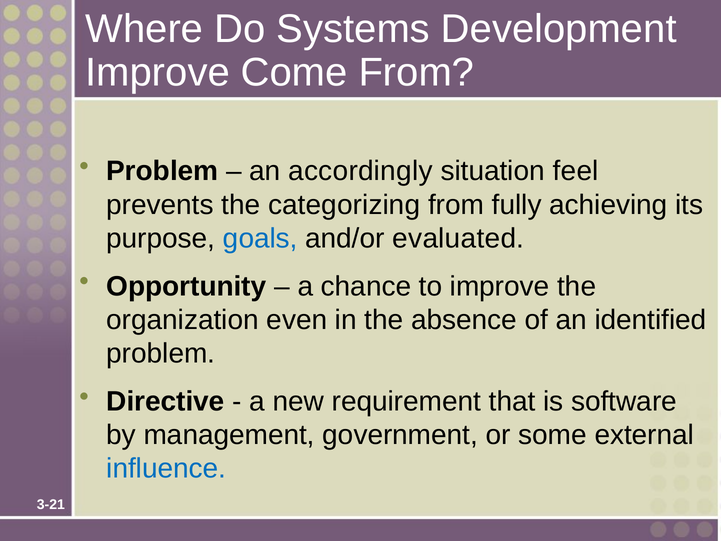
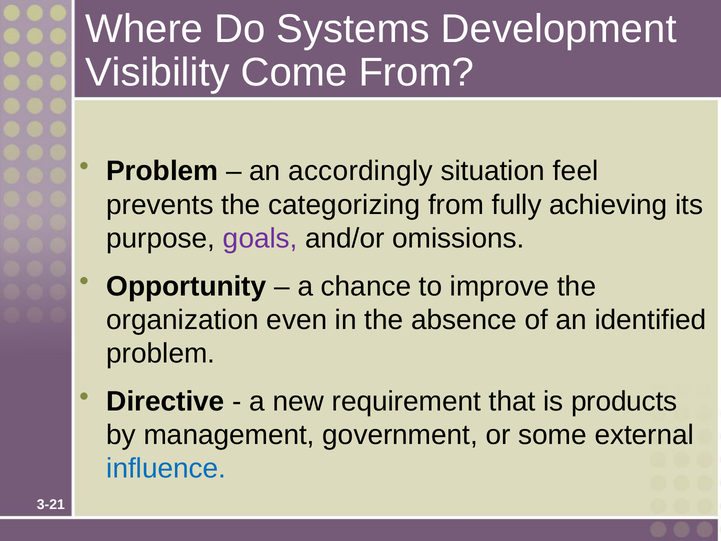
Improve at (158, 72): Improve -> Visibility
goals colour: blue -> purple
evaluated: evaluated -> omissions
software: software -> products
